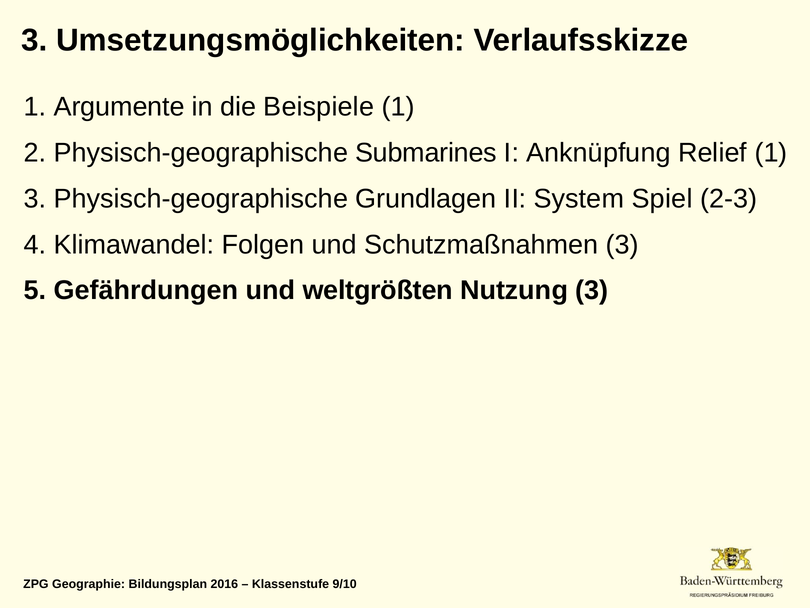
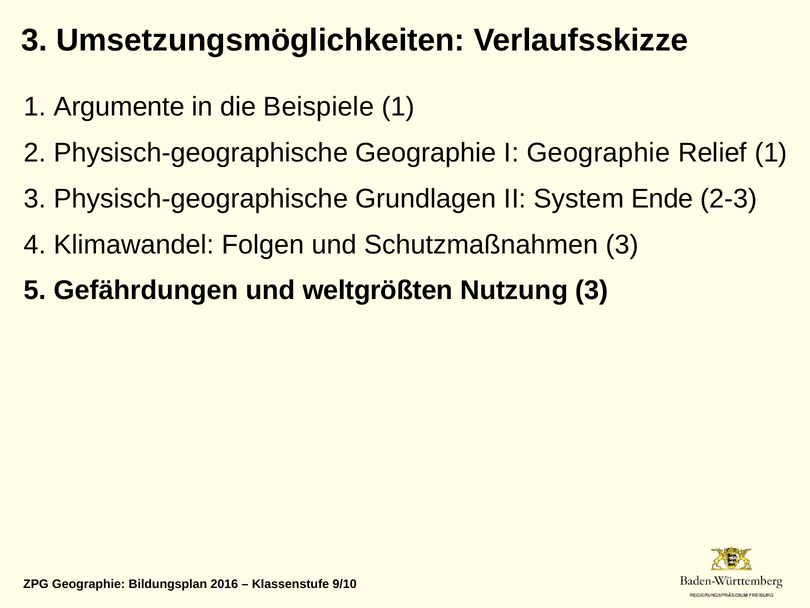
Physisch-geographische Submarines: Submarines -> Geographie
I Anknüpfung: Anknüpfung -> Geographie
Spiel: Spiel -> Ende
